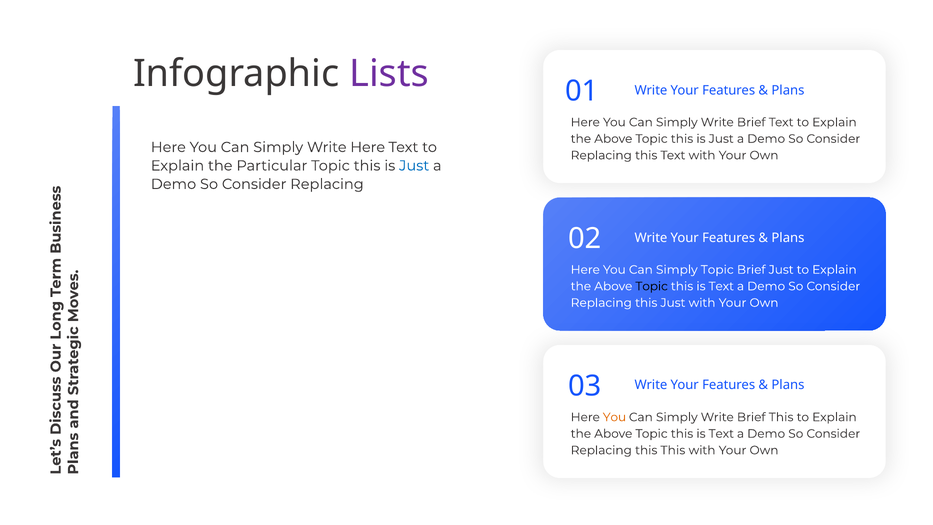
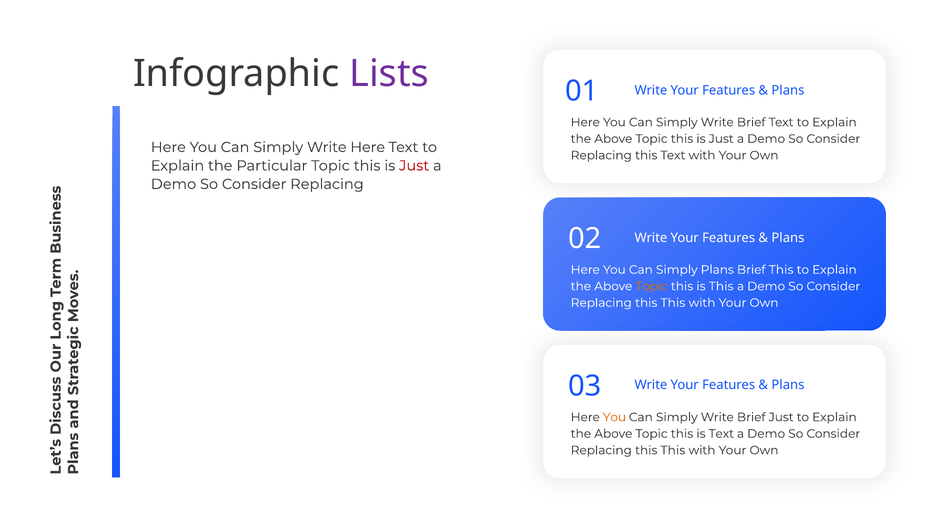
Just at (414, 166) colour: blue -> red
Simply Topic: Topic -> Plans
Brief Just: Just -> This
Topic at (652, 286) colour: black -> orange
Text at (721, 286): Text -> This
Just at (673, 303): Just -> This
Brief This: This -> Just
